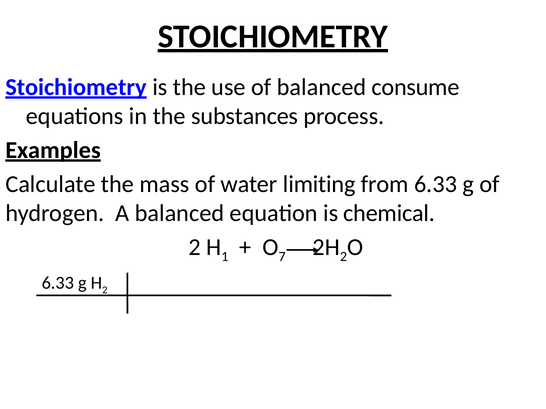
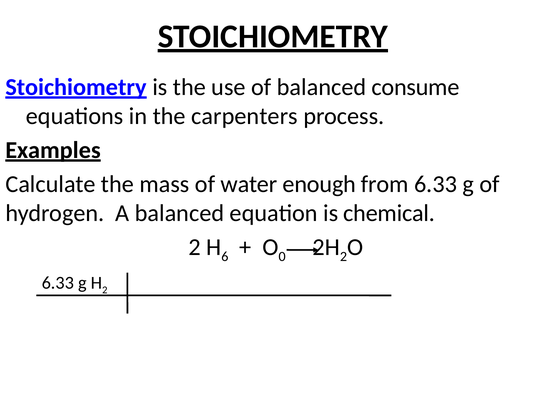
substances: substances -> carpenters
limiting: limiting -> enough
1: 1 -> 6
7: 7 -> 0
